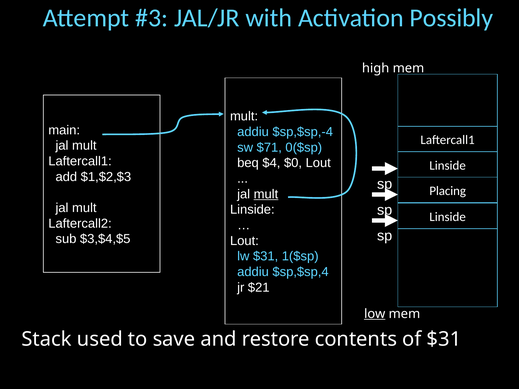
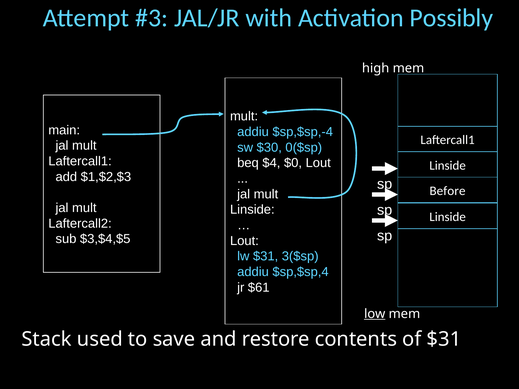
$71: $71 -> $30
Placing: Placing -> Before
mult at (266, 194) underline: present -> none
1($sp: 1($sp -> 3($sp
$21: $21 -> $61
